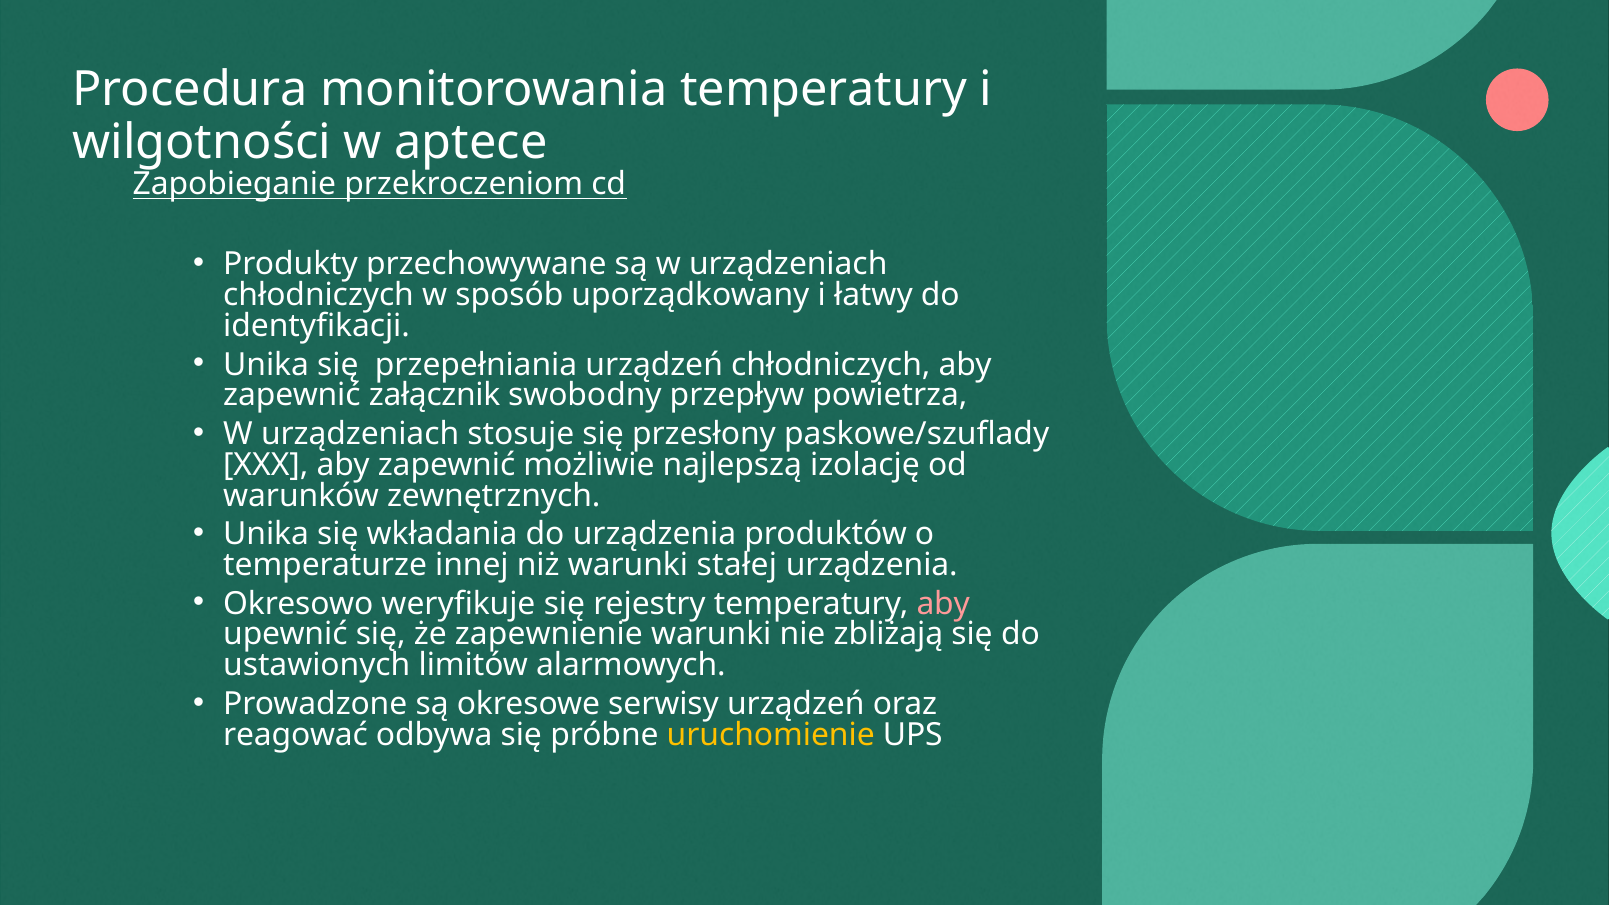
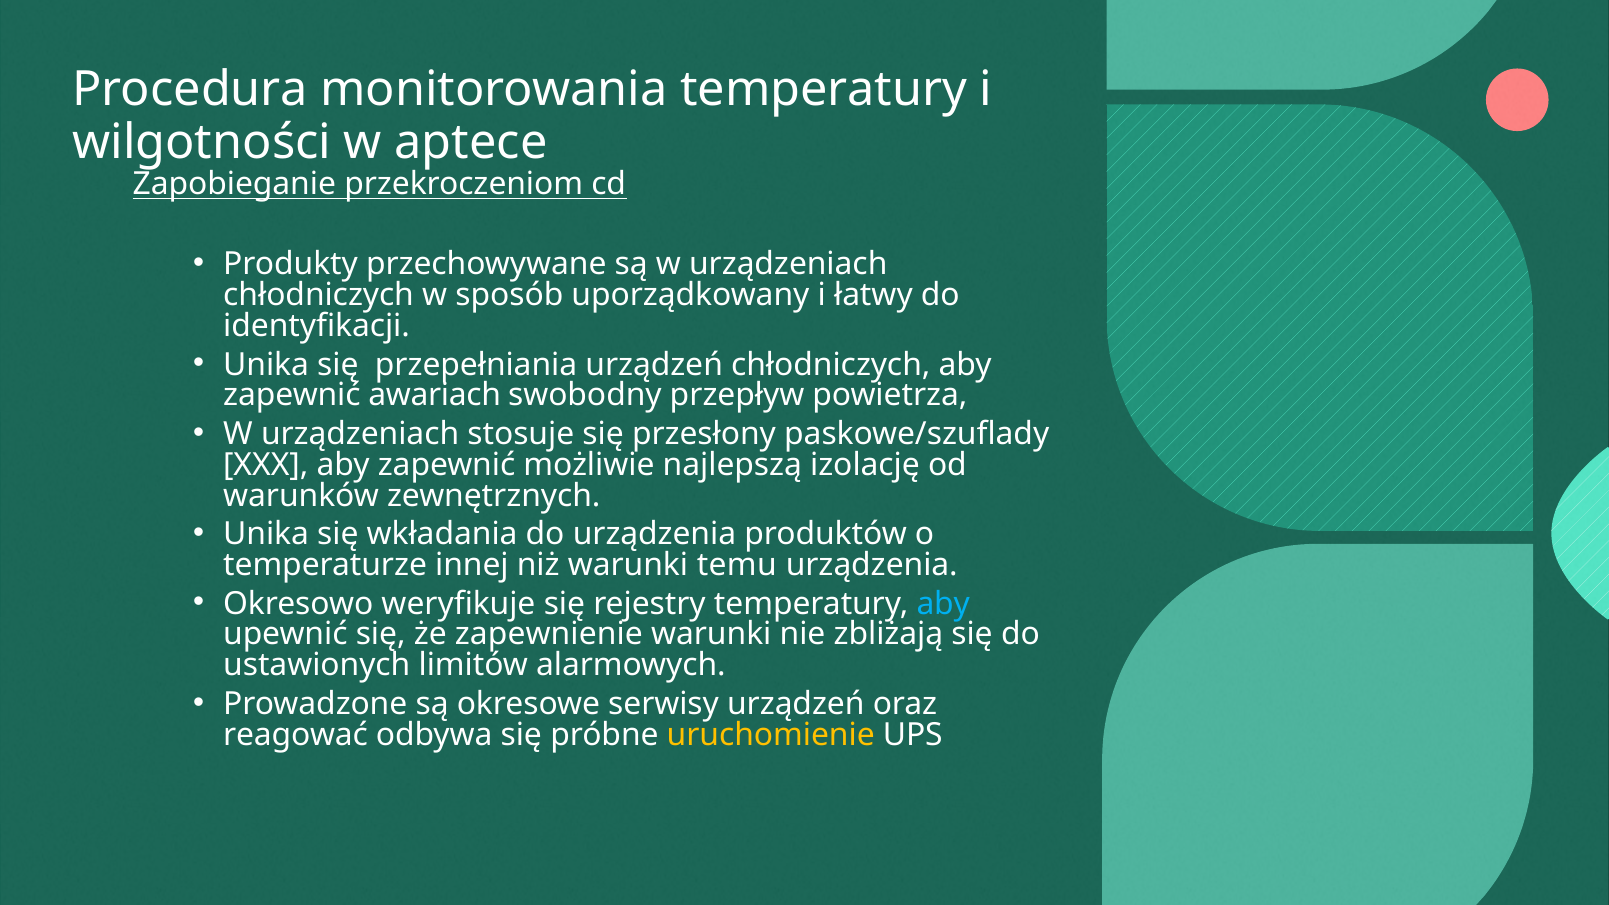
załącznik: załącznik -> awariach
stałej: stałej -> temu
aby at (943, 604) colour: pink -> light blue
